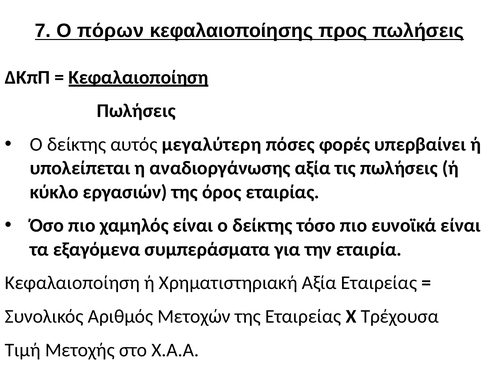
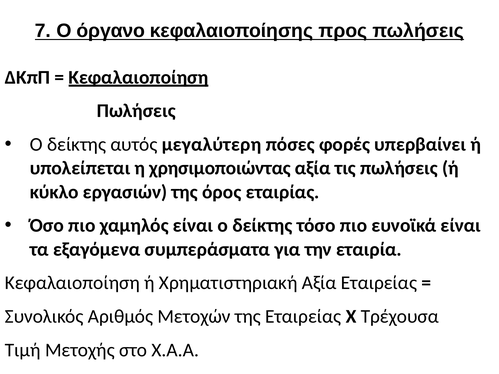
πόρων: πόρων -> όργανο
αναδιοργάνωσης: αναδιοργάνωσης -> χρησιμοποιώντας
